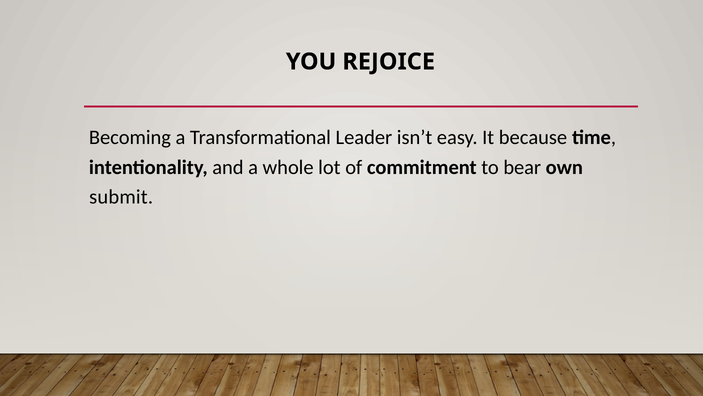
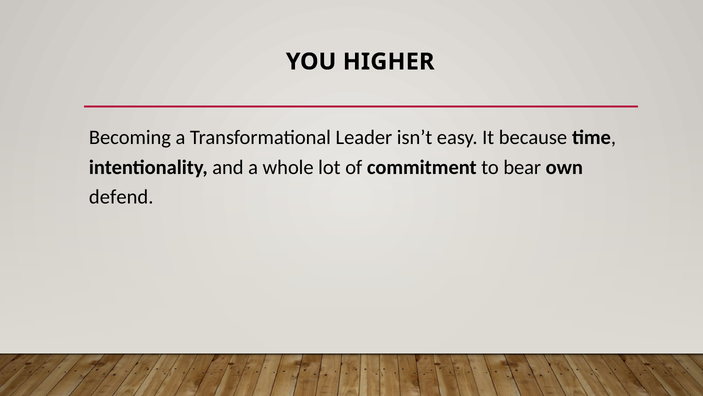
REJOICE: REJOICE -> HIGHER
submit: submit -> defend
